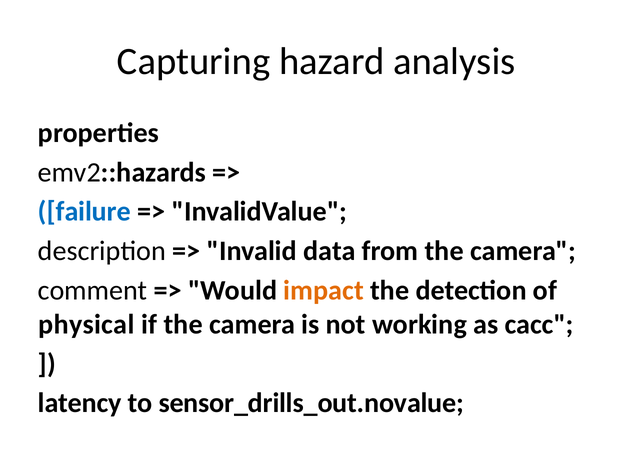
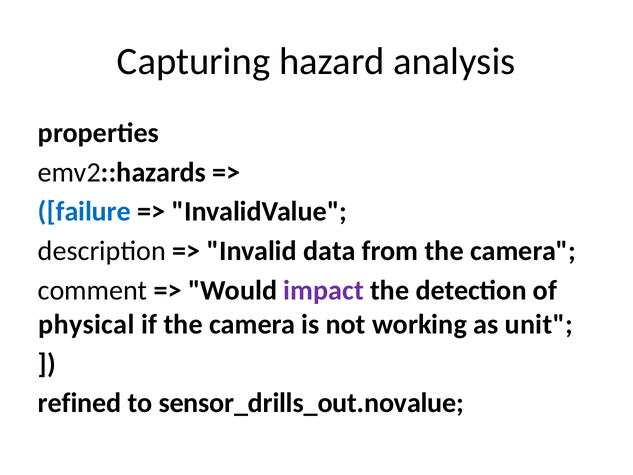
impact colour: orange -> purple
cacc: cacc -> unit
latency: latency -> refined
